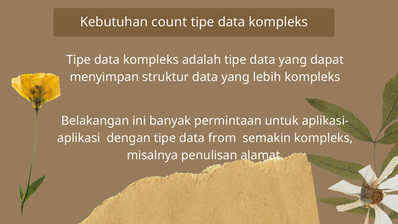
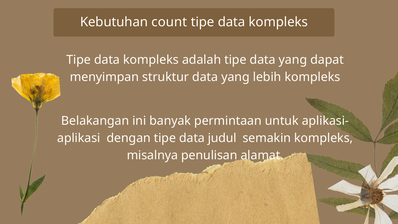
from: from -> judul
